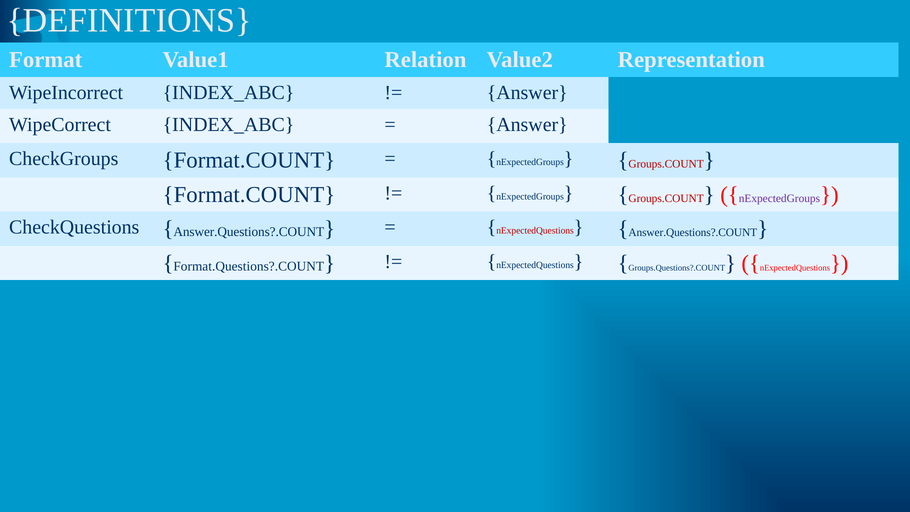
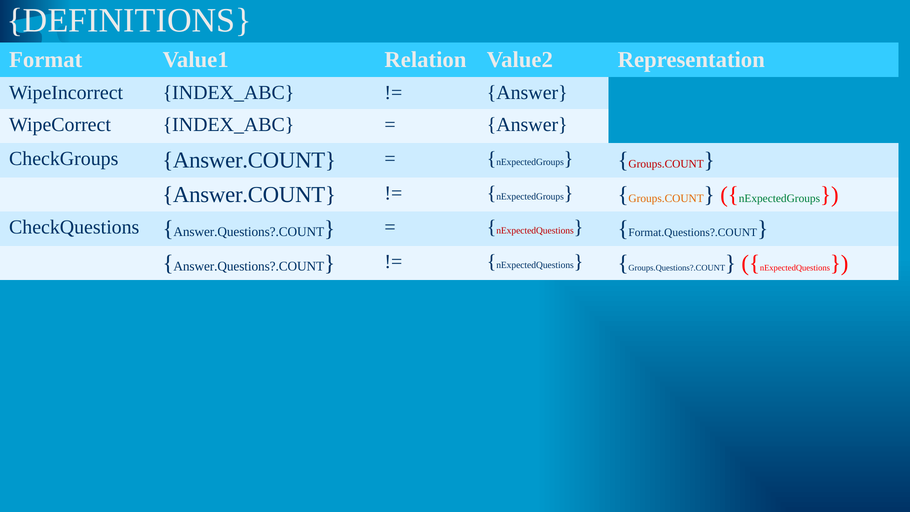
CheckGroups Format.COUNT: Format.COUNT -> Answer.COUNT
Format.COUNT at (249, 195): Format.COUNT -> Answer.COUNT
Groups.COUNT at (666, 198) colour: red -> orange
nExpectedGroups at (779, 198) colour: purple -> green
Answer.Questions?.COUNT at (693, 233): Answer.Questions?.COUNT -> Format.Questions?.COUNT
Format.Questions?.COUNT at (249, 266): Format.Questions?.COUNT -> Answer.Questions?.COUNT
